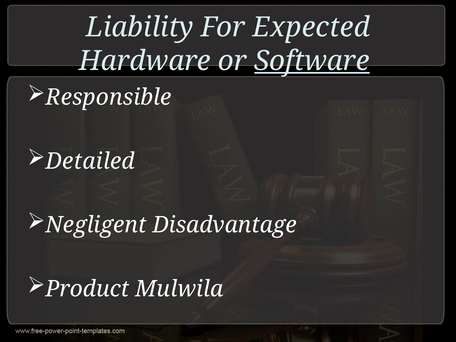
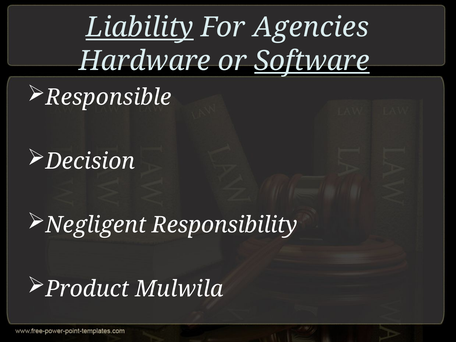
Liability underline: none -> present
Expected: Expected -> Agencies
Detailed: Detailed -> Decision
Disadvantage: Disadvantage -> Responsibility
